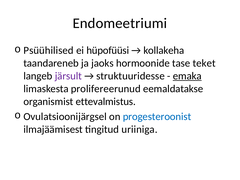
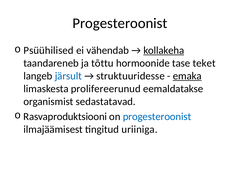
Endomeetriumi at (120, 23): Endomeetriumi -> Progesteroonist
hüpofüüsi: hüpofüüsi -> vähendab
kollakeha underline: none -> present
jaoks: jaoks -> tõttu
järsult colour: purple -> blue
ettevalmistus: ettevalmistus -> sedastatavad
Ovulatsioonijärgsel: Ovulatsioonijärgsel -> Rasvaproduktsiooni
